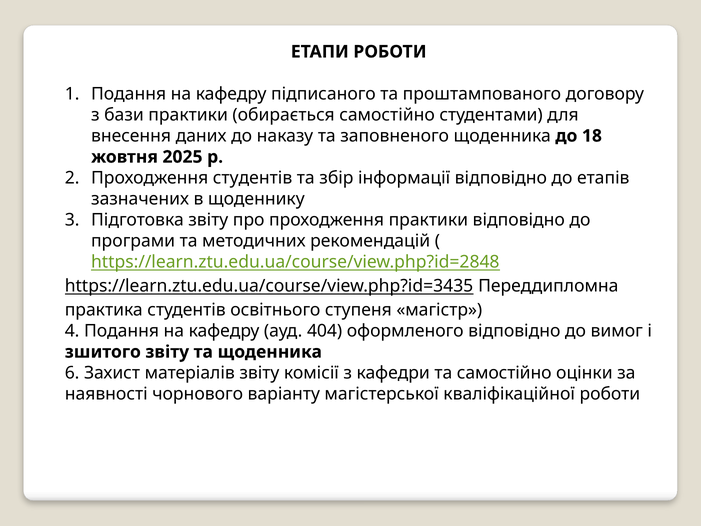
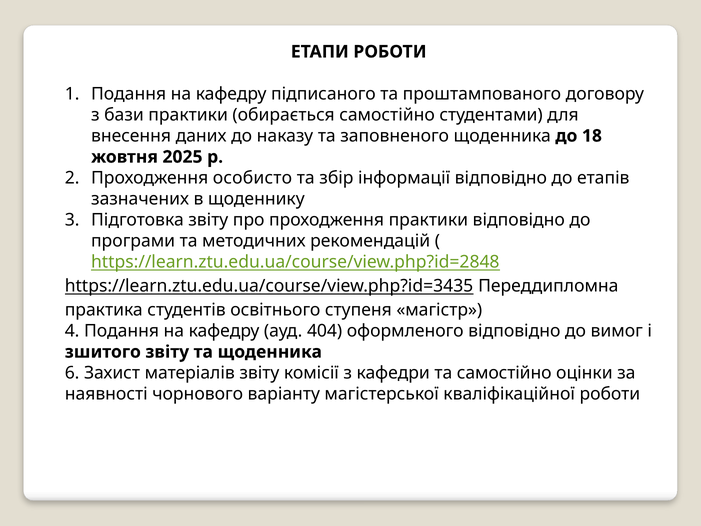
Проходження студентів: студентів -> особисто
